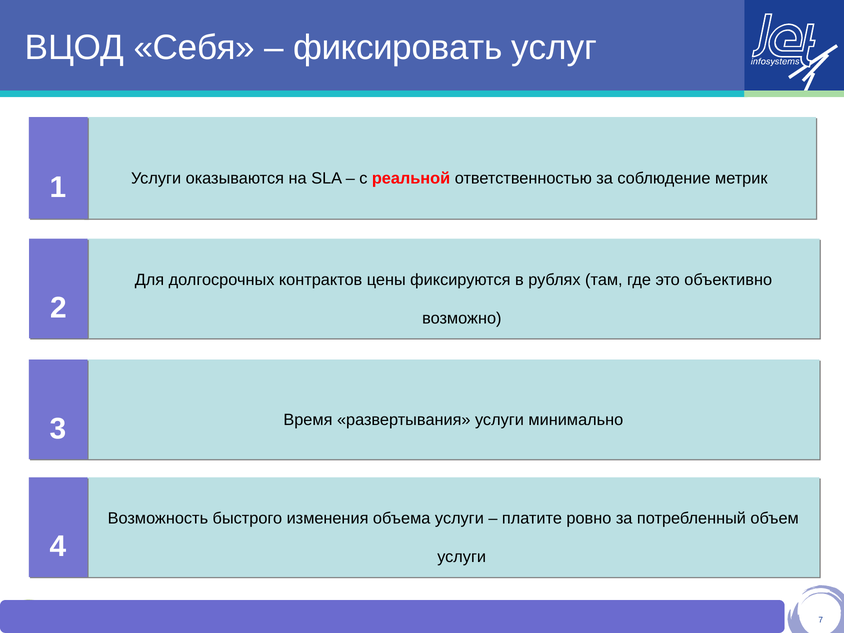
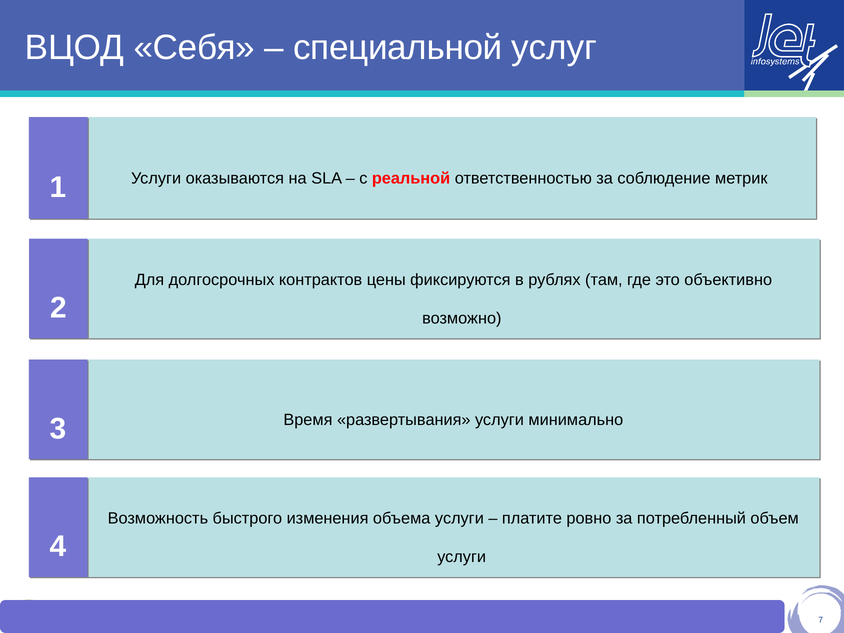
фиксировать: фиксировать -> специальной
